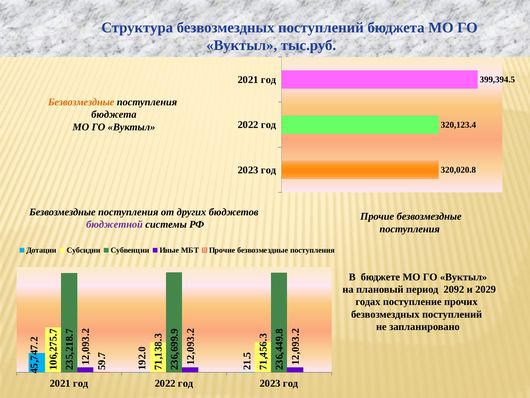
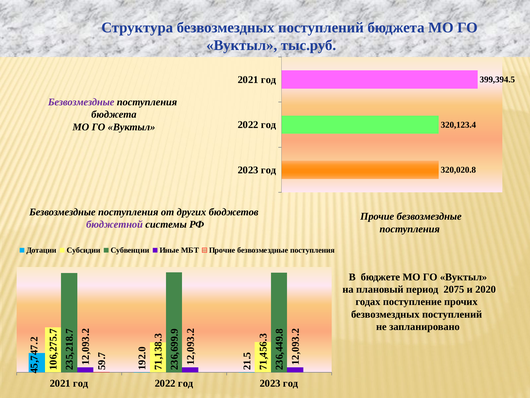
Безвозмездные at (81, 102) colour: orange -> purple
2092: 2092 -> 2075
2029: 2029 -> 2020
